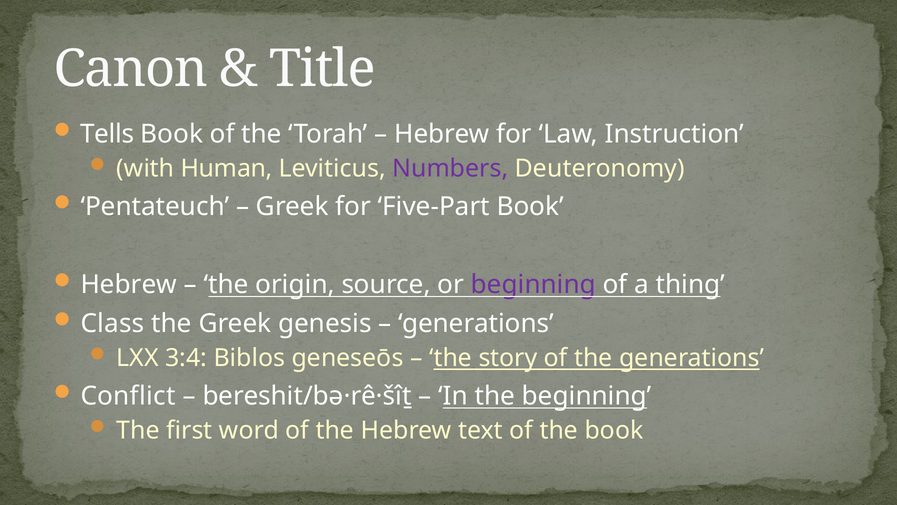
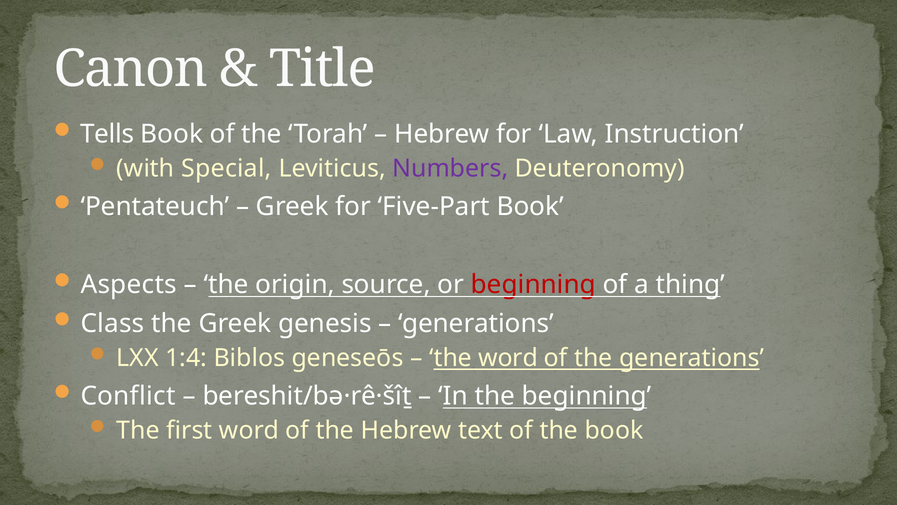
Human: Human -> Special
Hebrew at (129, 284): Hebrew -> Aspects
beginning at (533, 284) colour: purple -> red
3:4: 3:4 -> 1:4
the story: story -> word
